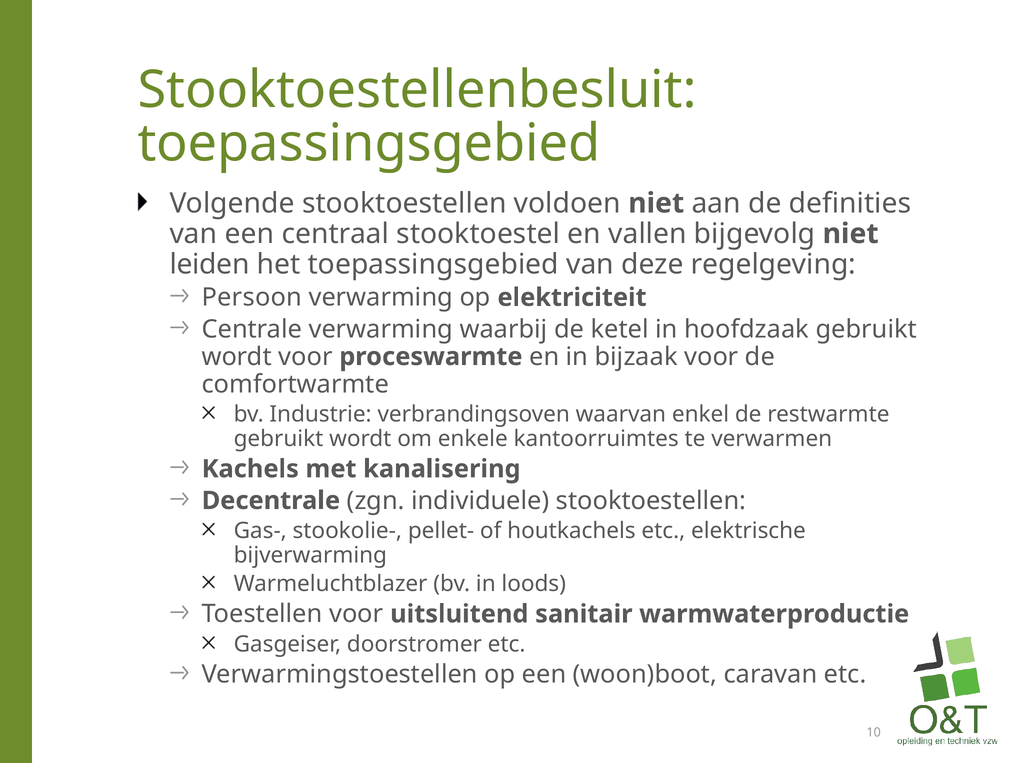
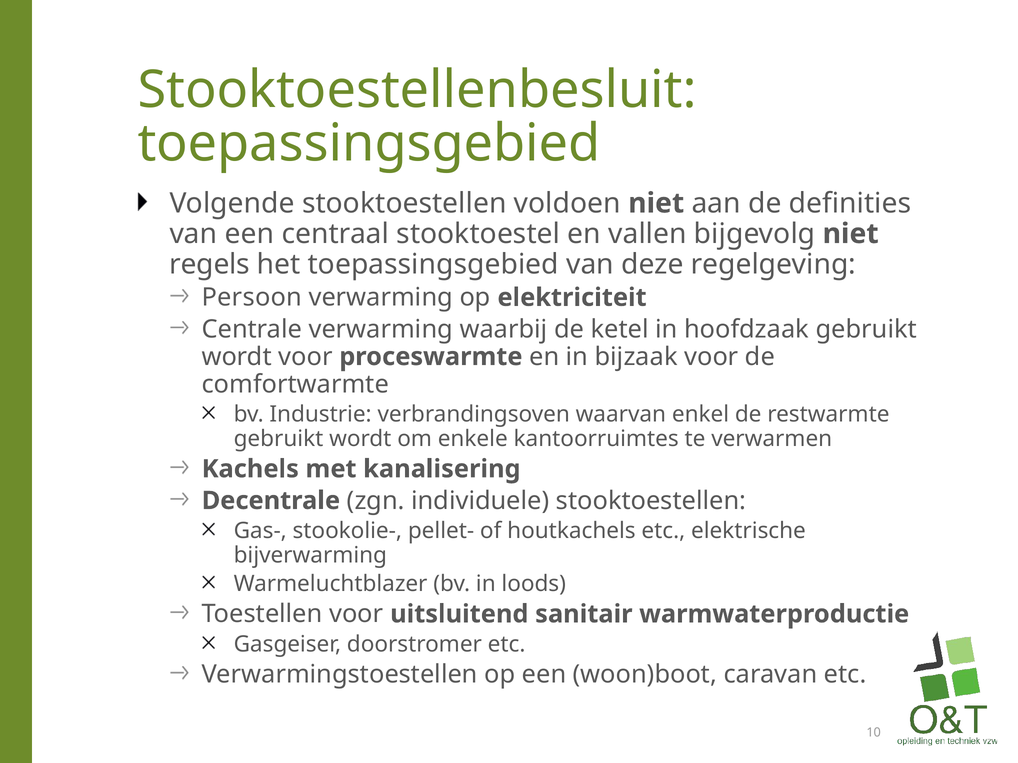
leiden: leiden -> regels
